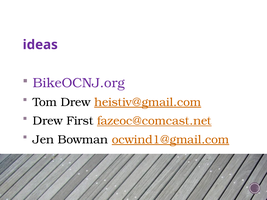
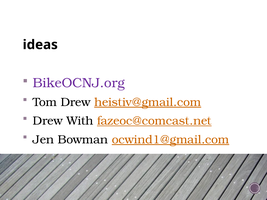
Mayor: Mayor -> Needs
ideas colour: purple -> black
Drew First: First -> With
